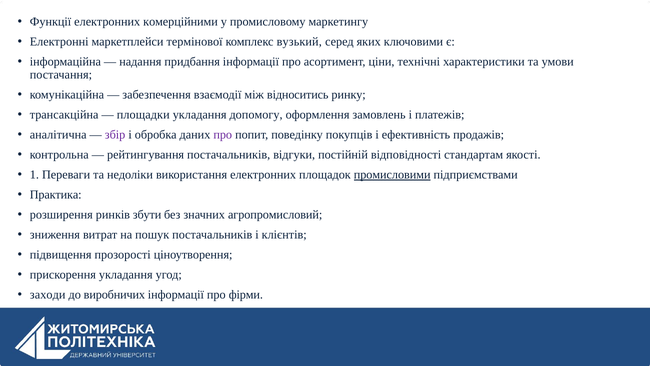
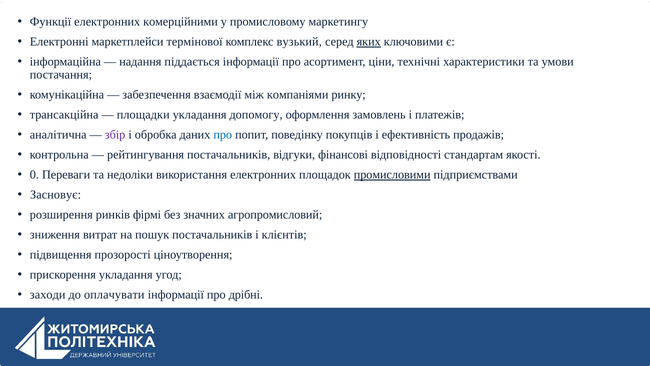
яких underline: none -> present
придбання: придбання -> піддається
відноситись: відноситись -> компаніями
про at (223, 135) colour: purple -> blue
постійній: постійній -> фінансові
1: 1 -> 0
Практика: Практика -> Засновує
збути: збути -> фірмі
виробничих: виробничих -> оплачувати
фірми: фірми -> дрібні
